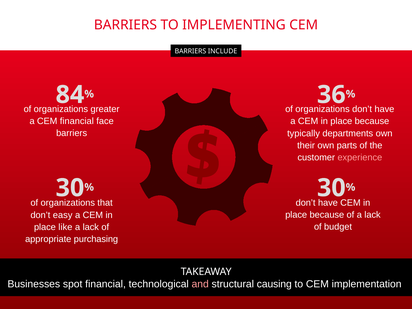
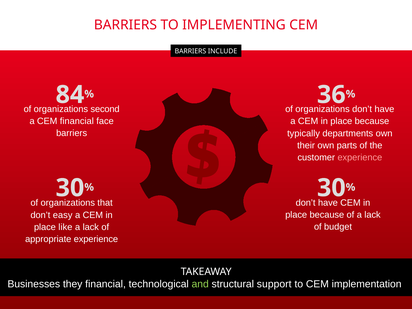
greater: greater -> second
appropriate purchasing: purchasing -> experience
spot: spot -> they
and colour: pink -> light green
causing: causing -> support
